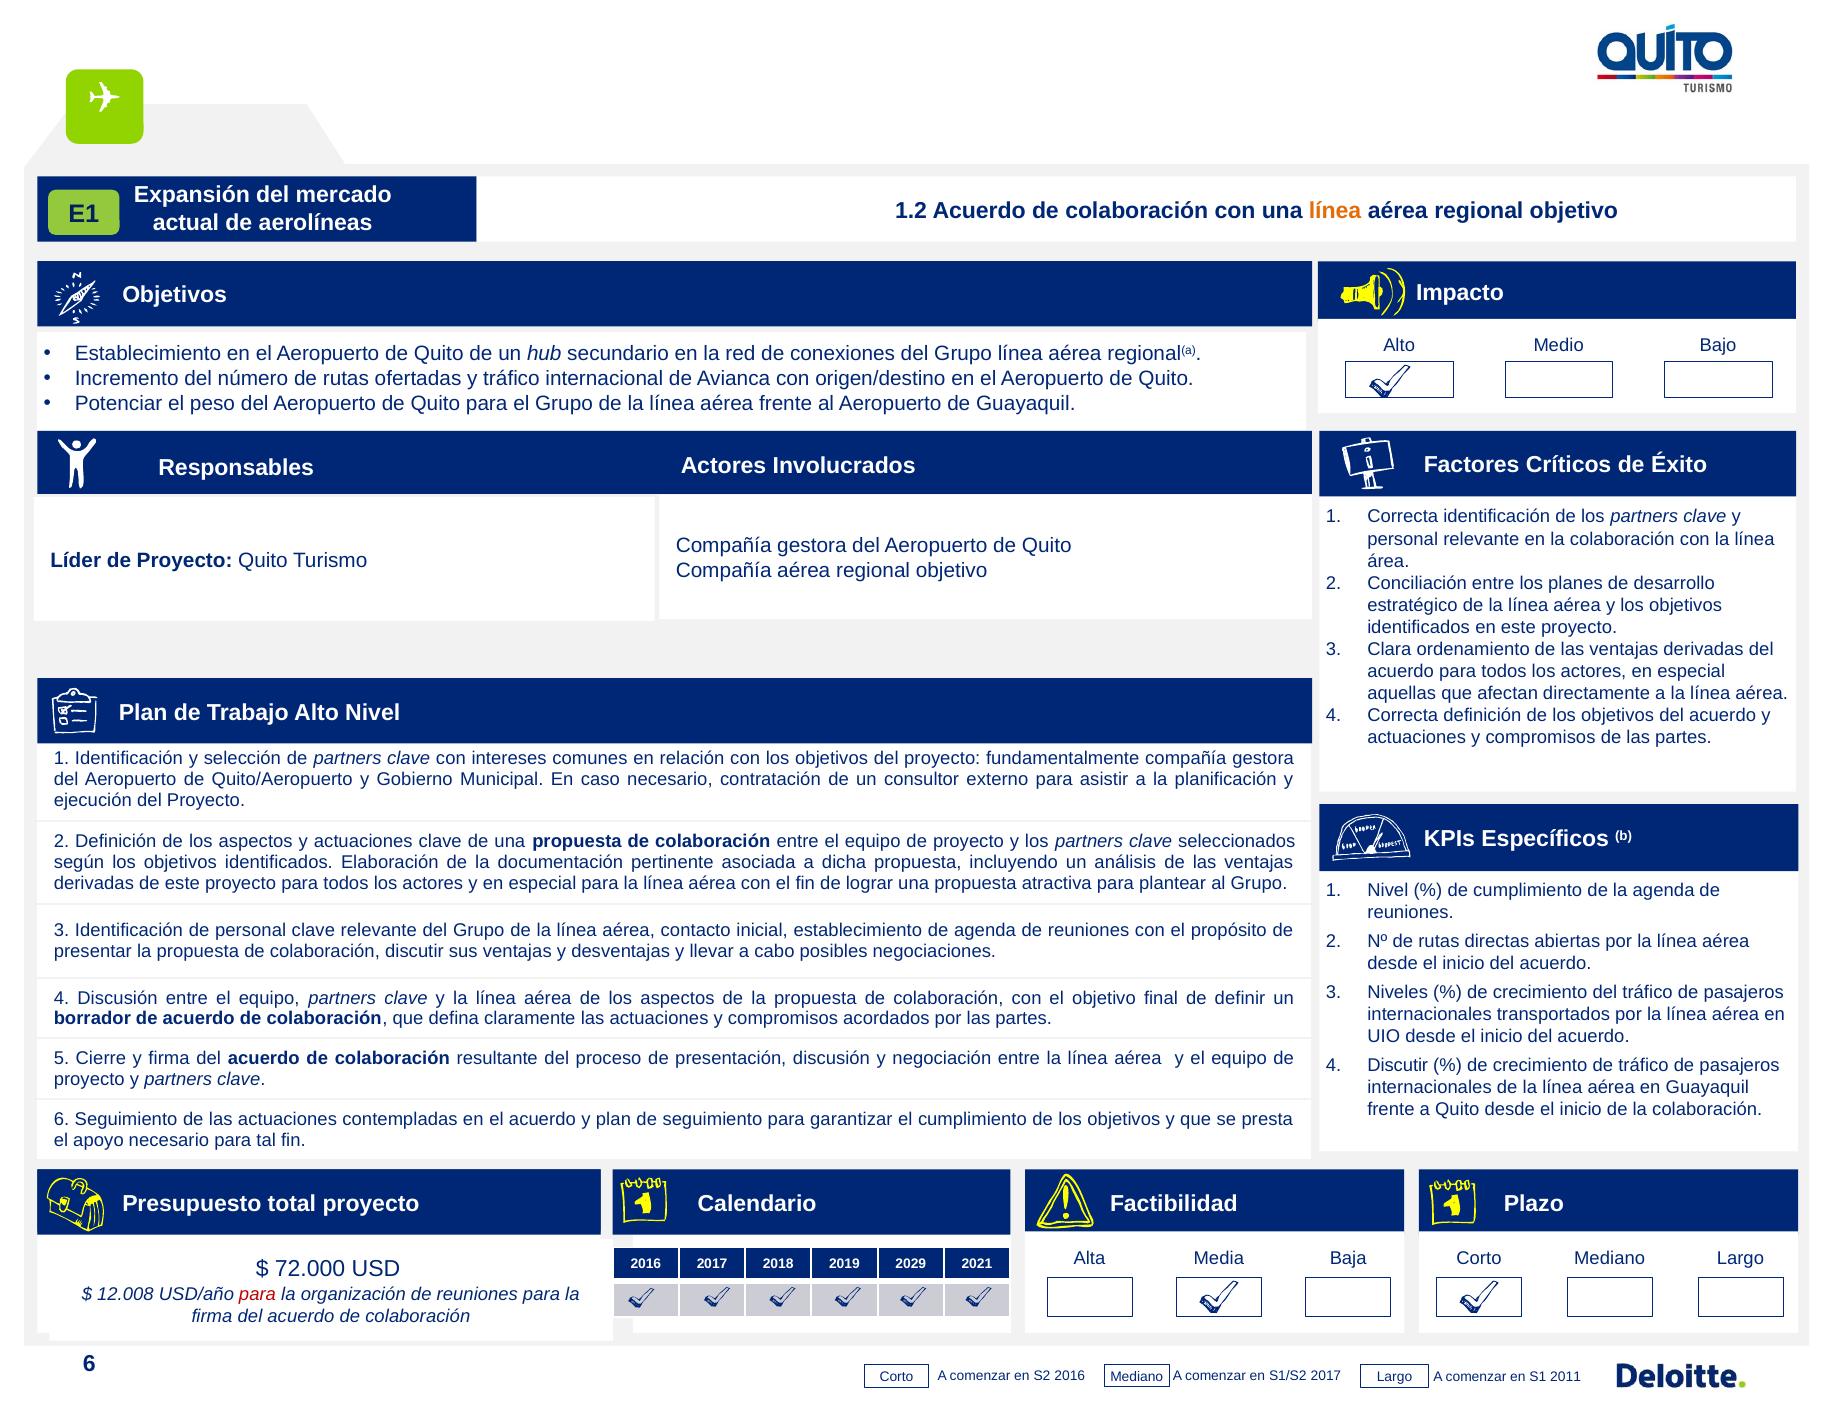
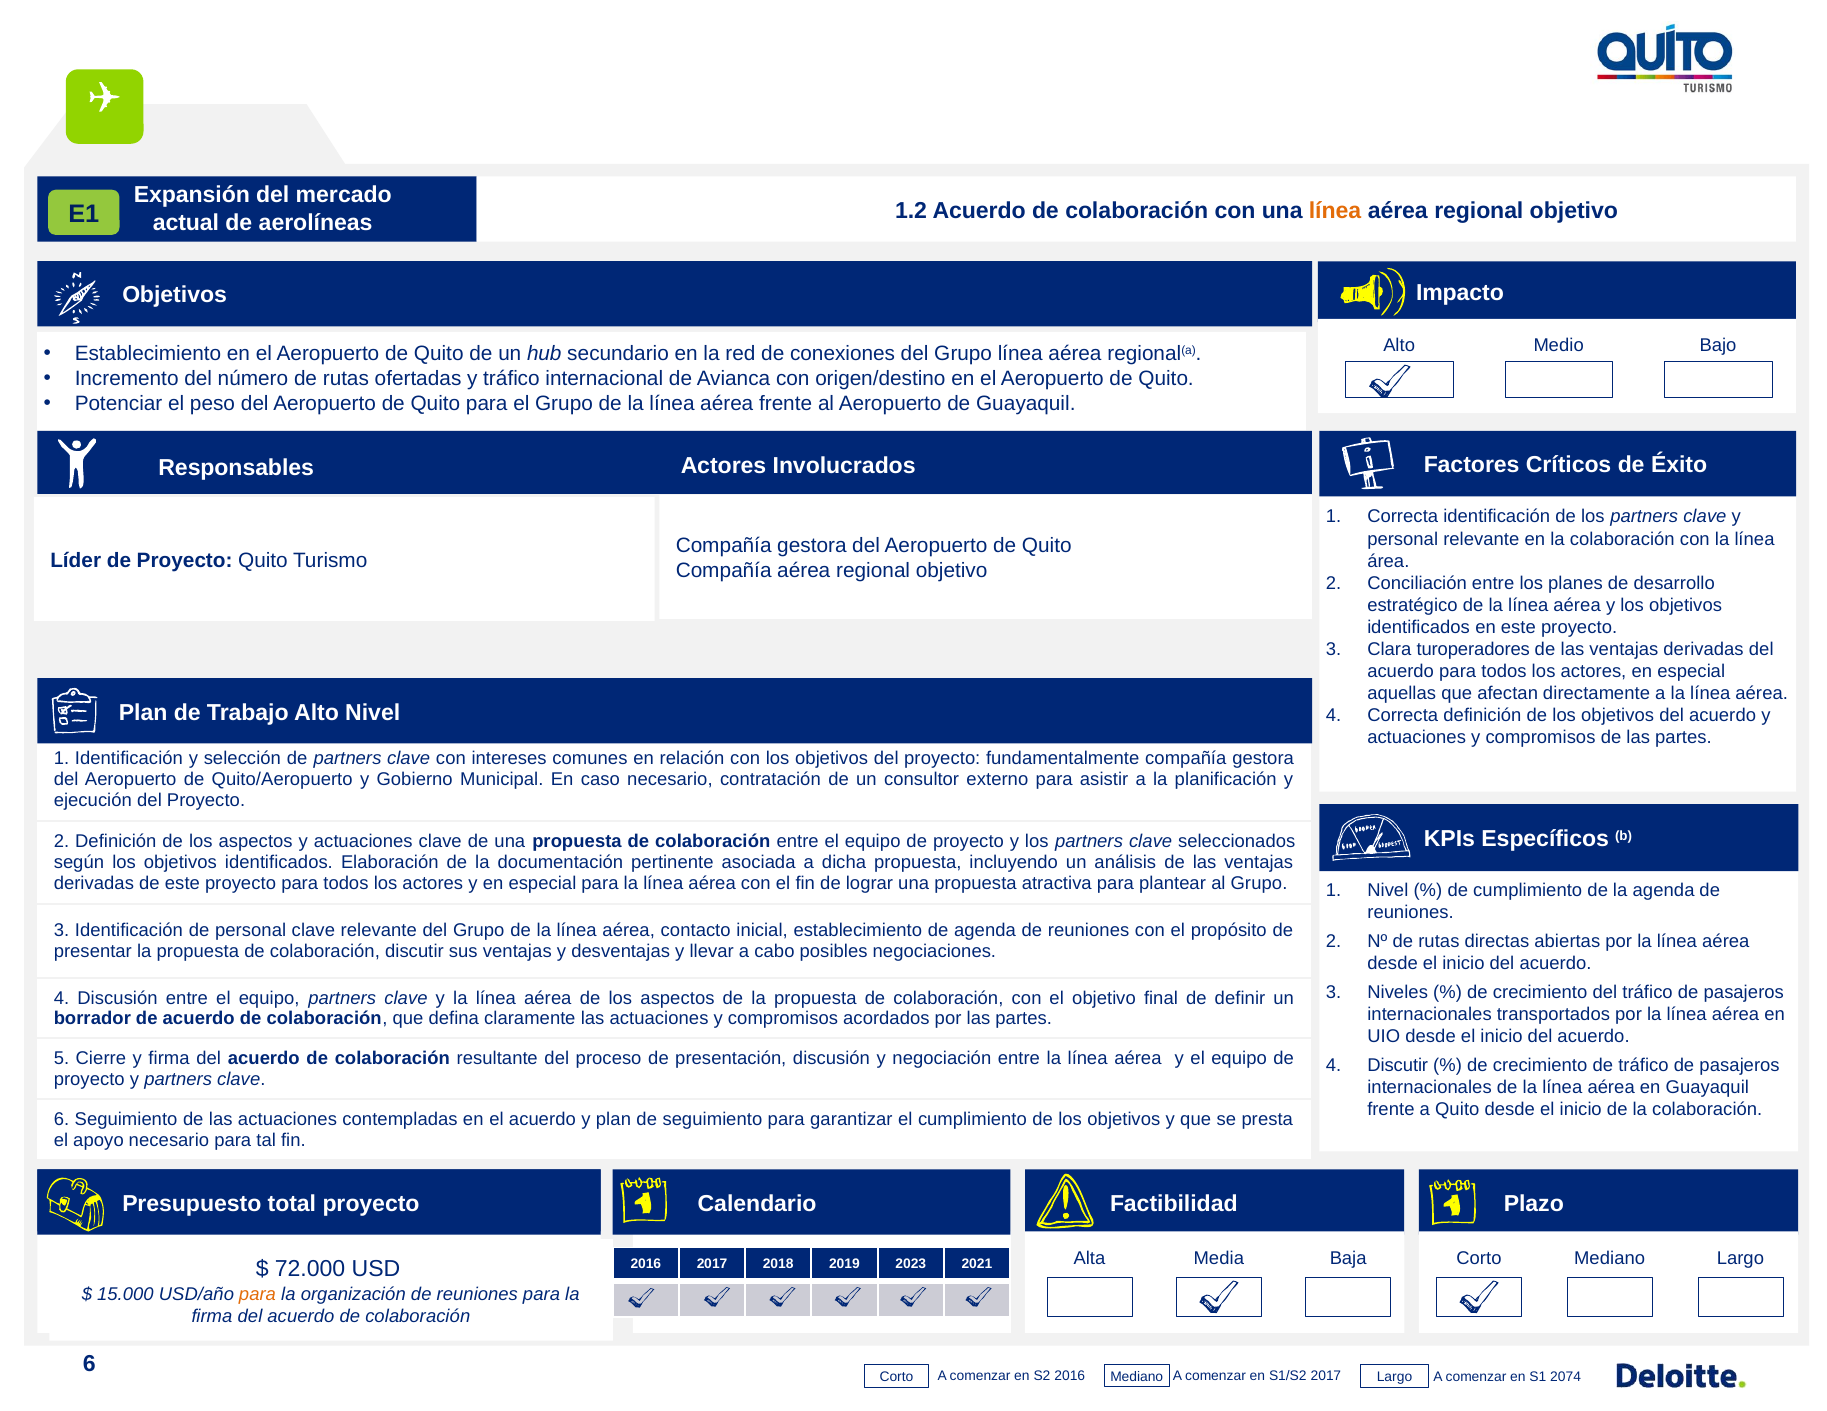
ordenamiento: ordenamiento -> turoperadores
2029: 2029 -> 2023
12.008: 12.008 -> 15.000
para at (257, 1295) colour: red -> orange
2011: 2011 -> 2074
